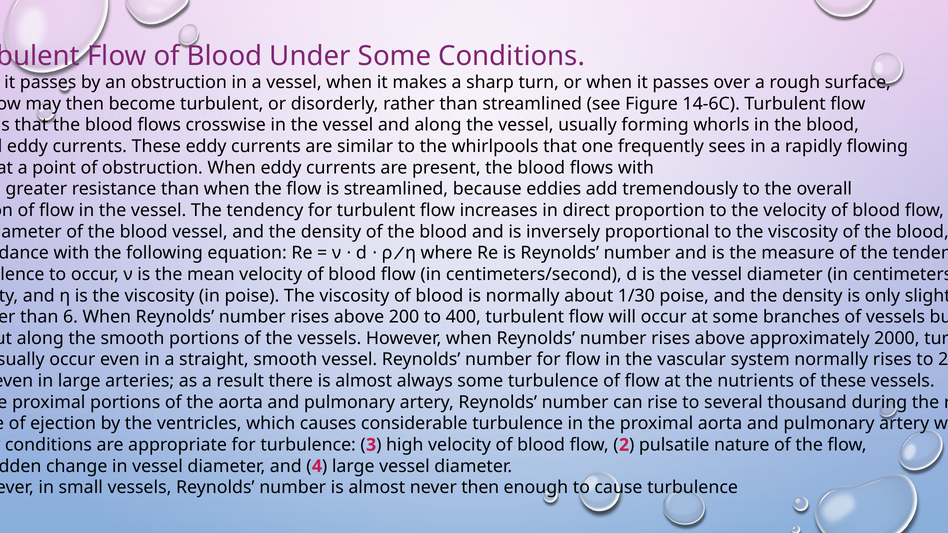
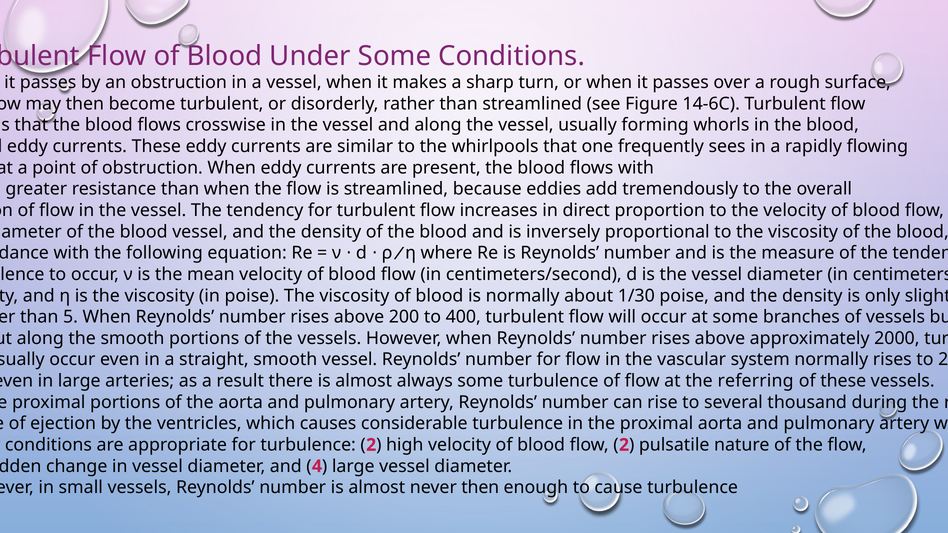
6: 6 -> 5
nutrients: nutrients -> referring
3 at (371, 445): 3 -> 2
